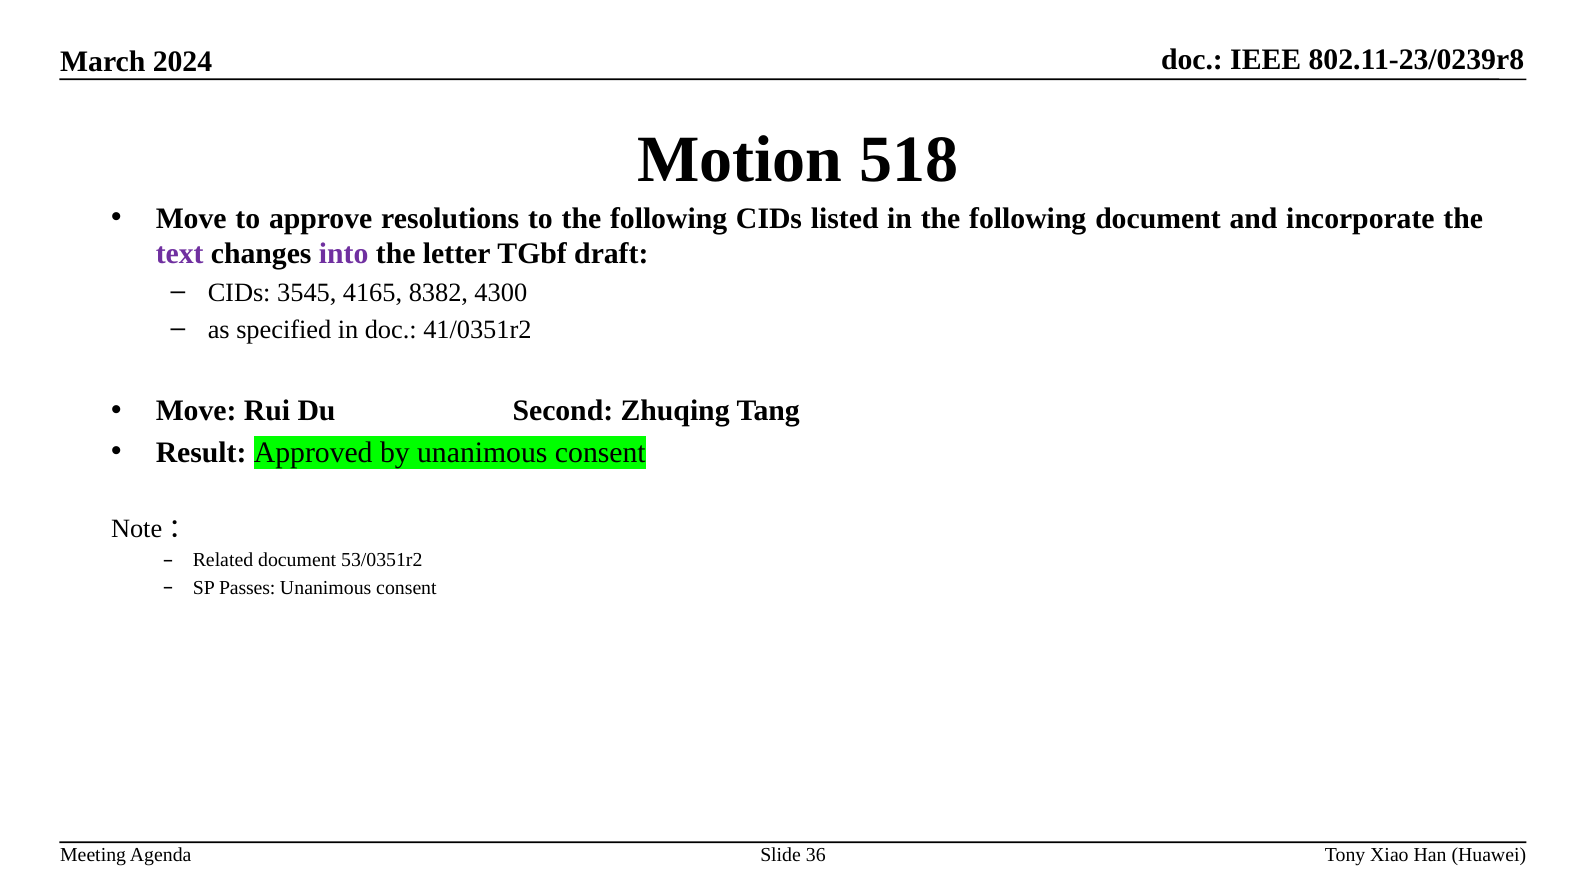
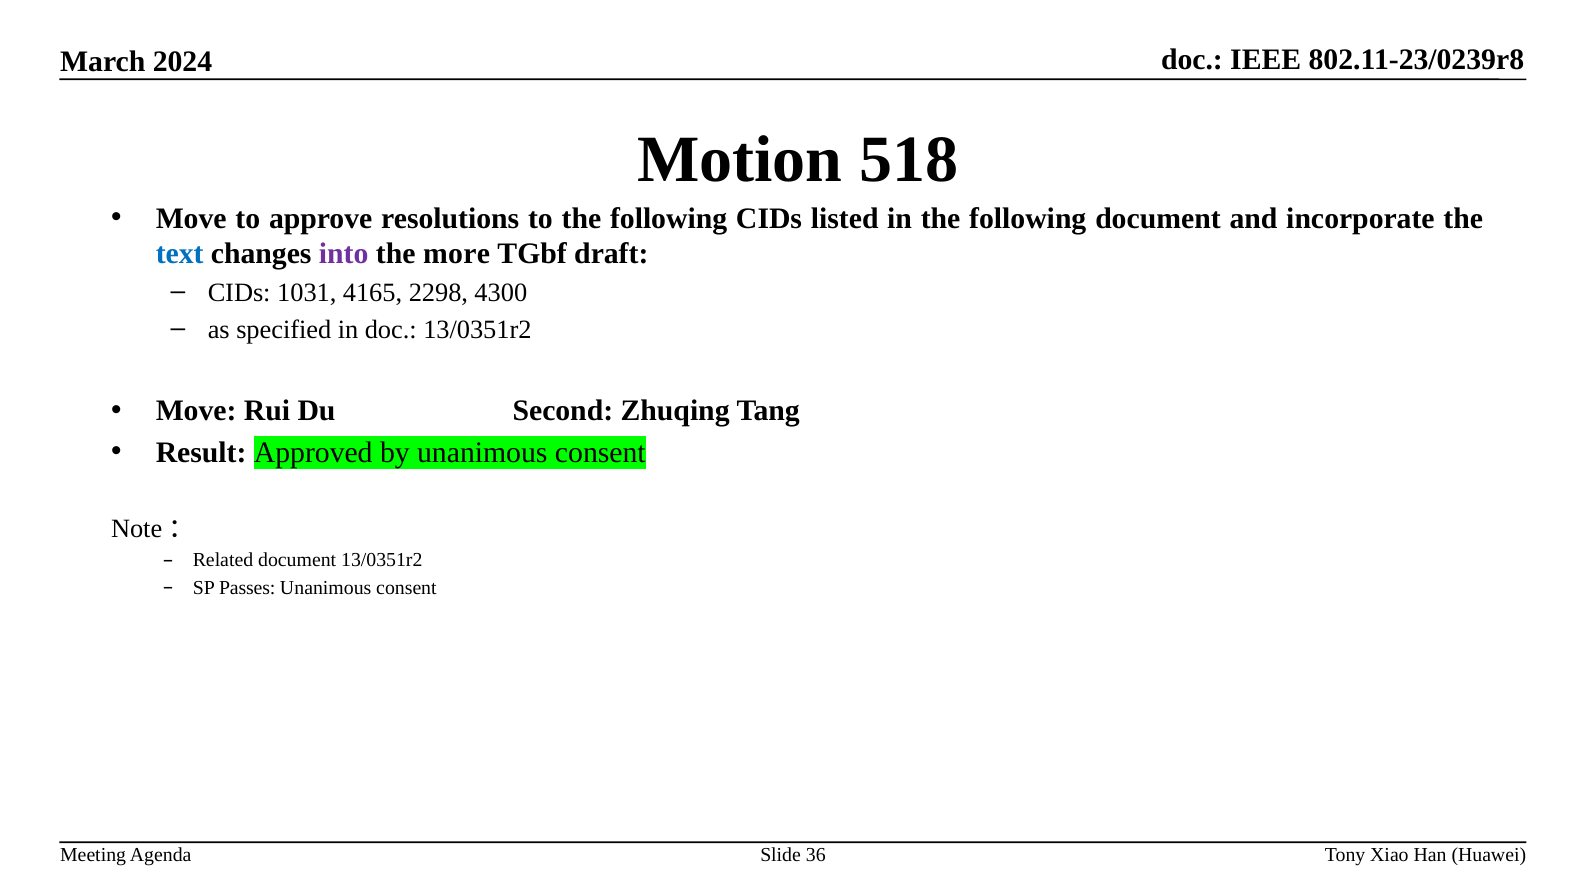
text colour: purple -> blue
letter: letter -> more
3545: 3545 -> 1031
8382: 8382 -> 2298
doc 41/0351r2: 41/0351r2 -> 13/0351r2
document 53/0351r2: 53/0351r2 -> 13/0351r2
